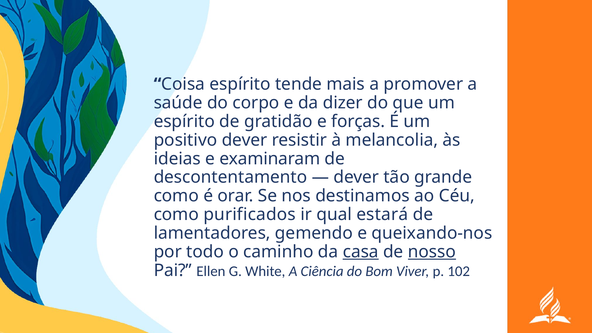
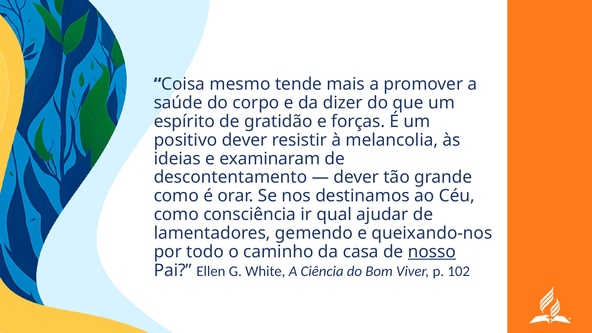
Coisa espírito: espírito -> mesmo
purificados: purificados -> consciência
estará: estará -> ajudar
casa underline: present -> none
